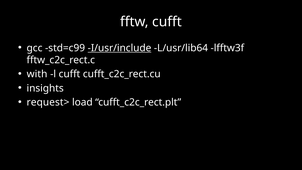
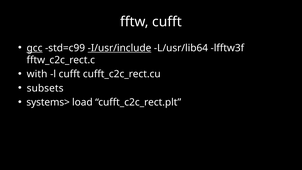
gcc underline: none -> present
insights: insights -> subsets
request>: request> -> systems>
